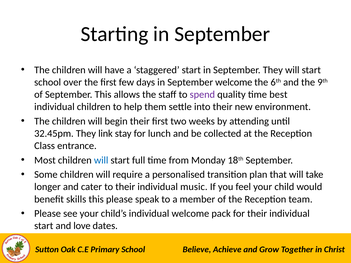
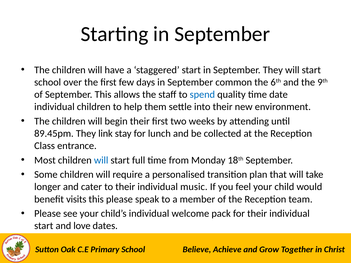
September welcome: welcome -> common
spend colour: purple -> blue
best: best -> date
32.45pm: 32.45pm -> 89.45pm
skills: skills -> visits
